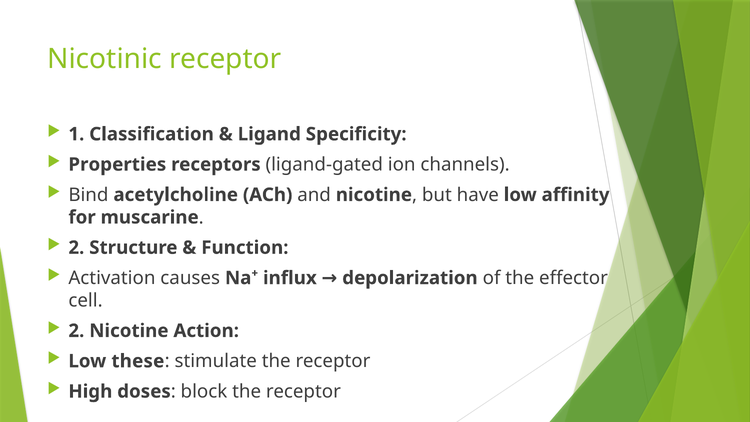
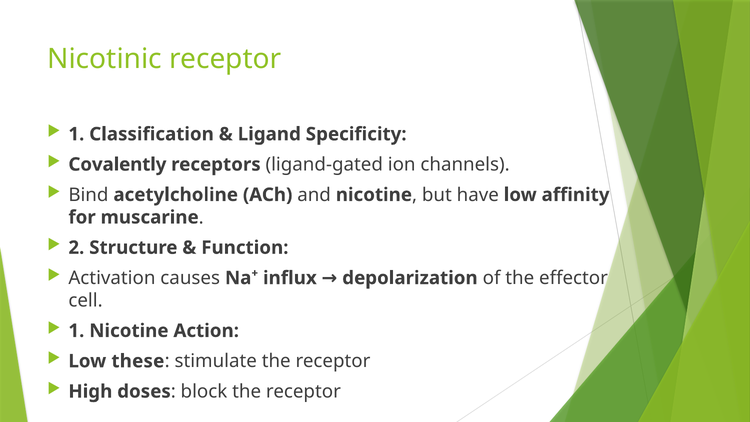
Properties: Properties -> Covalently
2 at (76, 331): 2 -> 1
